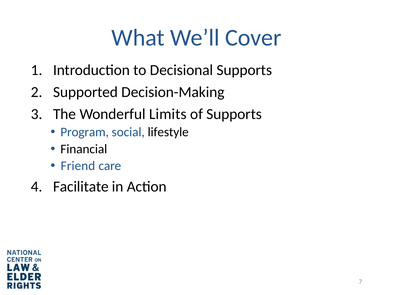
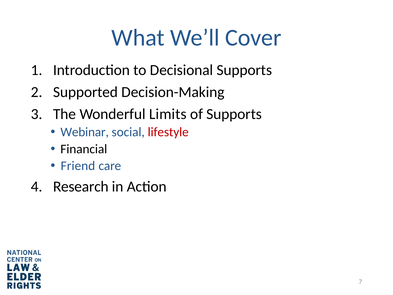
Program: Program -> Webinar
lifestyle colour: black -> red
Facilitate: Facilitate -> Research
